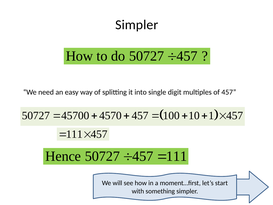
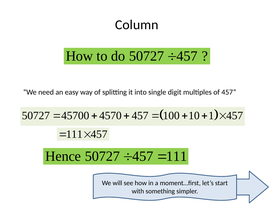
Simpler at (137, 25): Simpler -> Column
